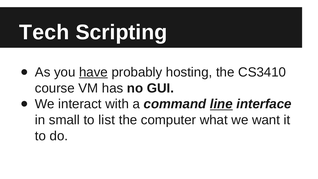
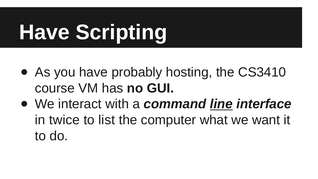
Tech at (44, 32): Tech -> Have
have at (93, 72) underline: present -> none
small: small -> twice
